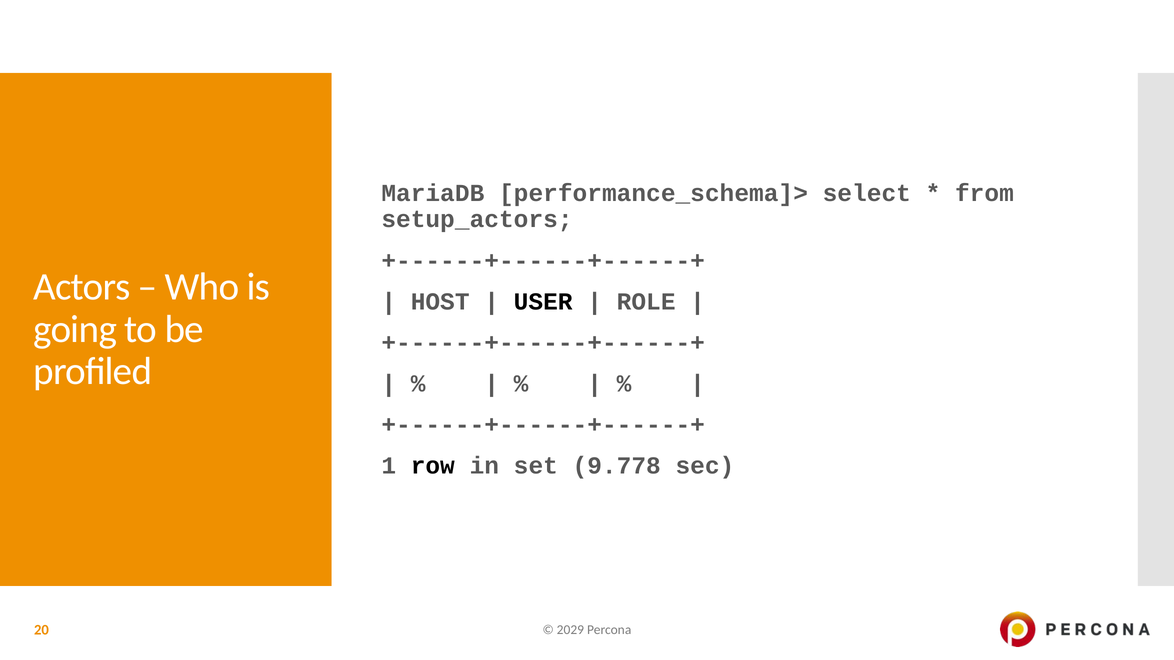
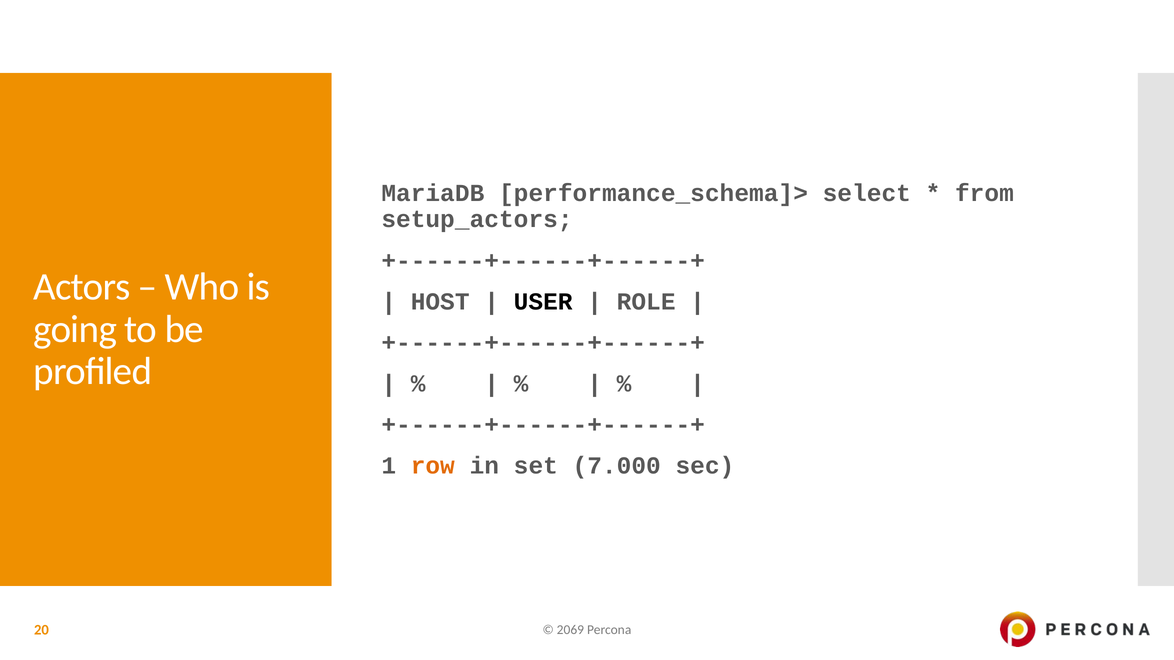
row colour: black -> orange
9.778: 9.778 -> 7.000
2029: 2029 -> 2069
